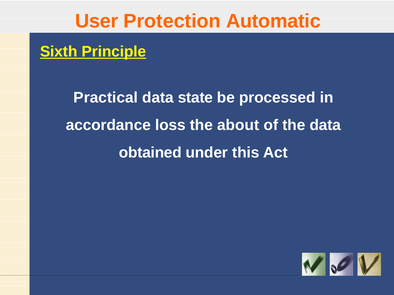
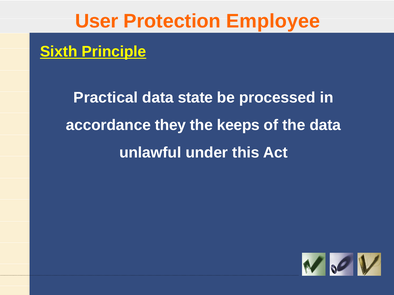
Automatic: Automatic -> Employee
loss: loss -> they
about: about -> keeps
obtained: obtained -> unlawful
